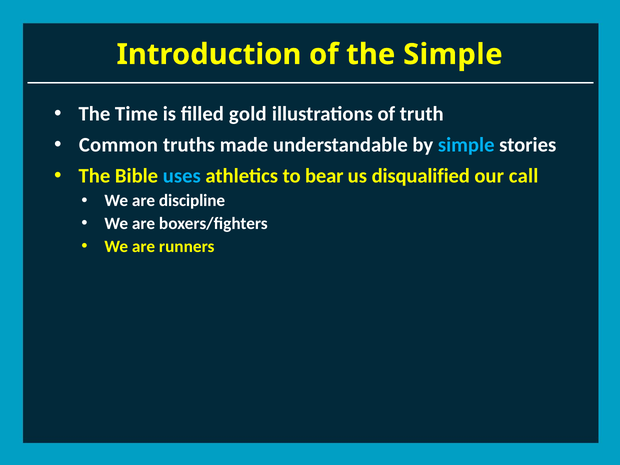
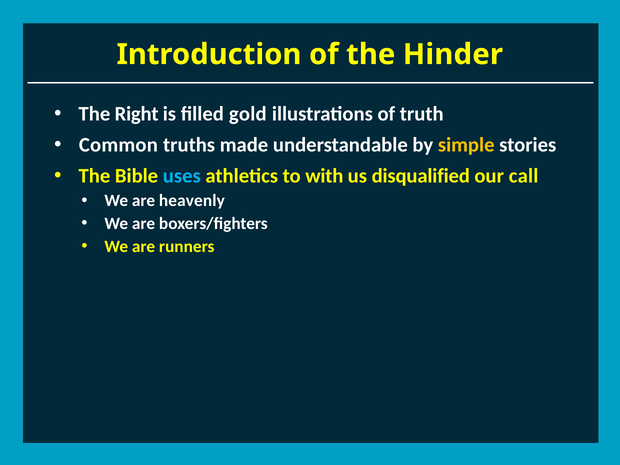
the Simple: Simple -> Hinder
Time: Time -> Right
simple at (466, 145) colour: light blue -> yellow
bear: bear -> with
discipline: discipline -> heavenly
